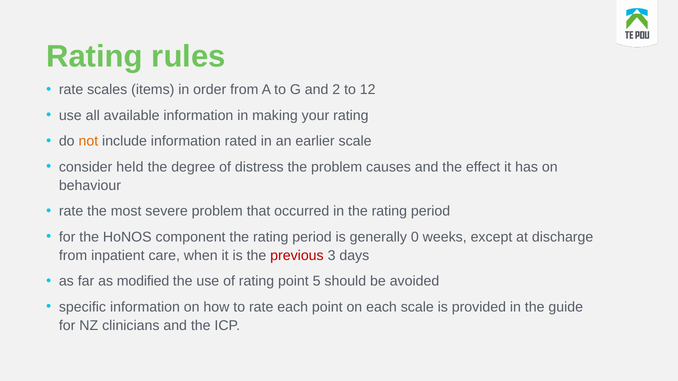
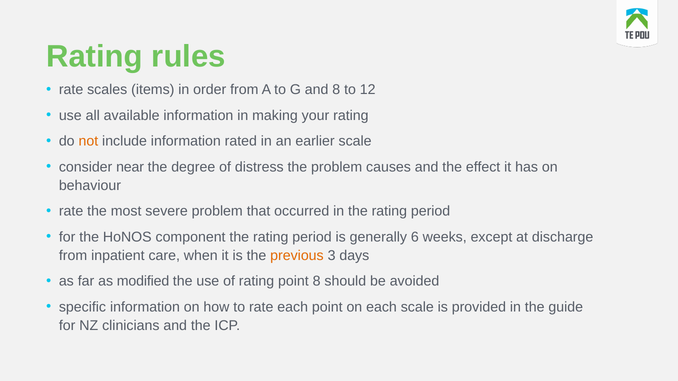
and 2: 2 -> 8
held: held -> near
0: 0 -> 6
previous colour: red -> orange
point 5: 5 -> 8
